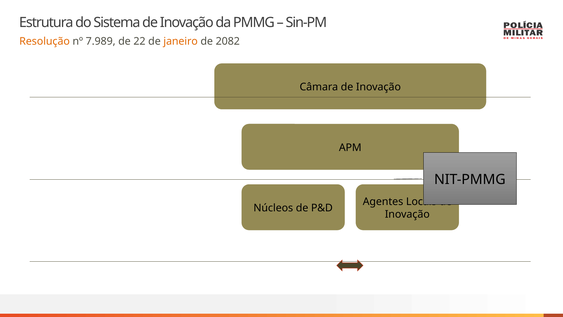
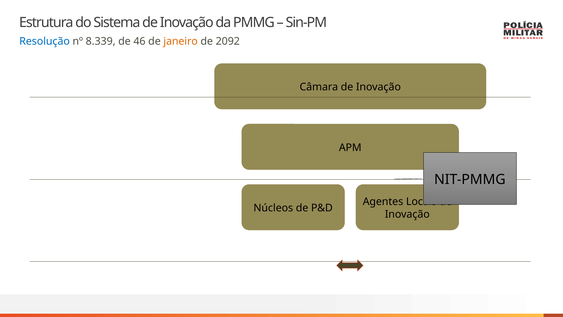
Resolução colour: orange -> blue
7.989: 7.989 -> 8.339
22: 22 -> 46
2082: 2082 -> 2092
